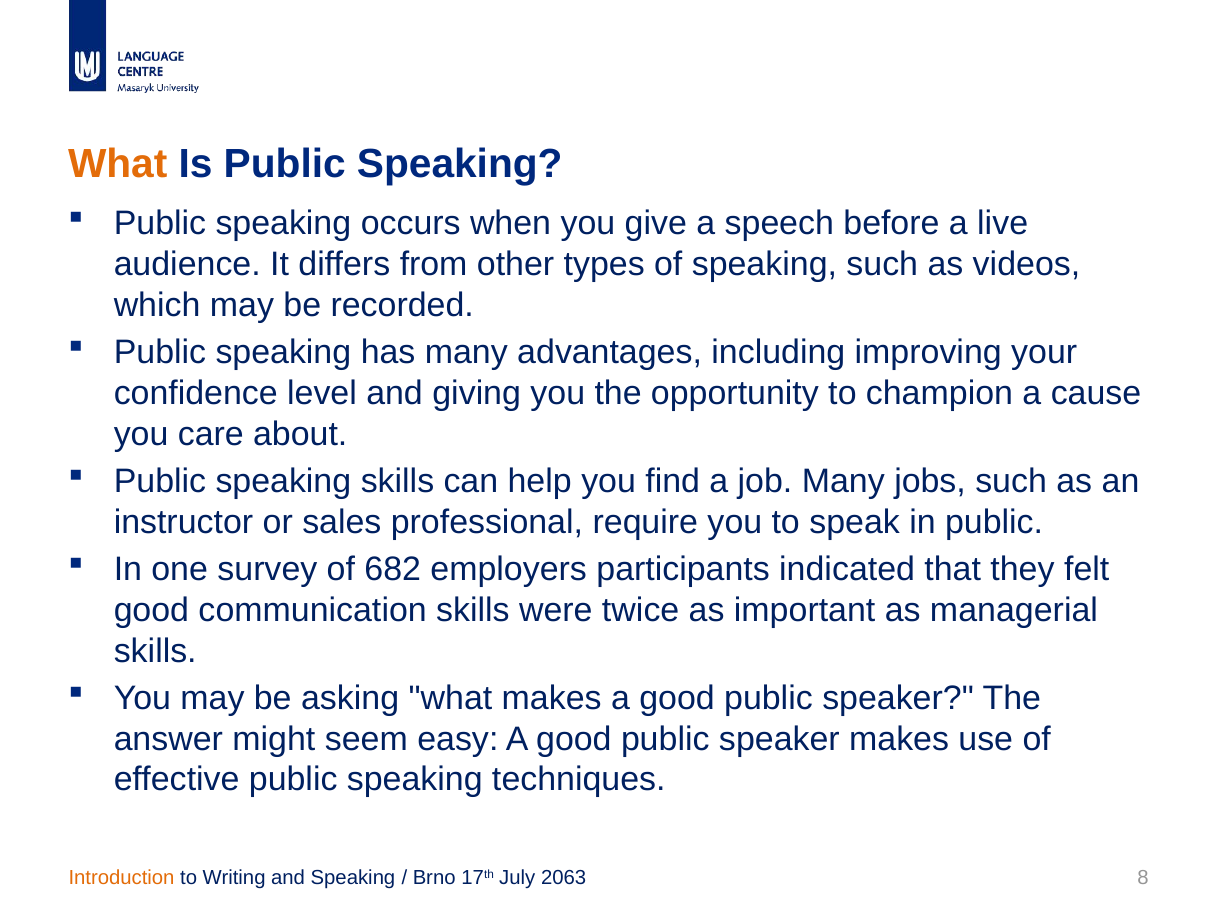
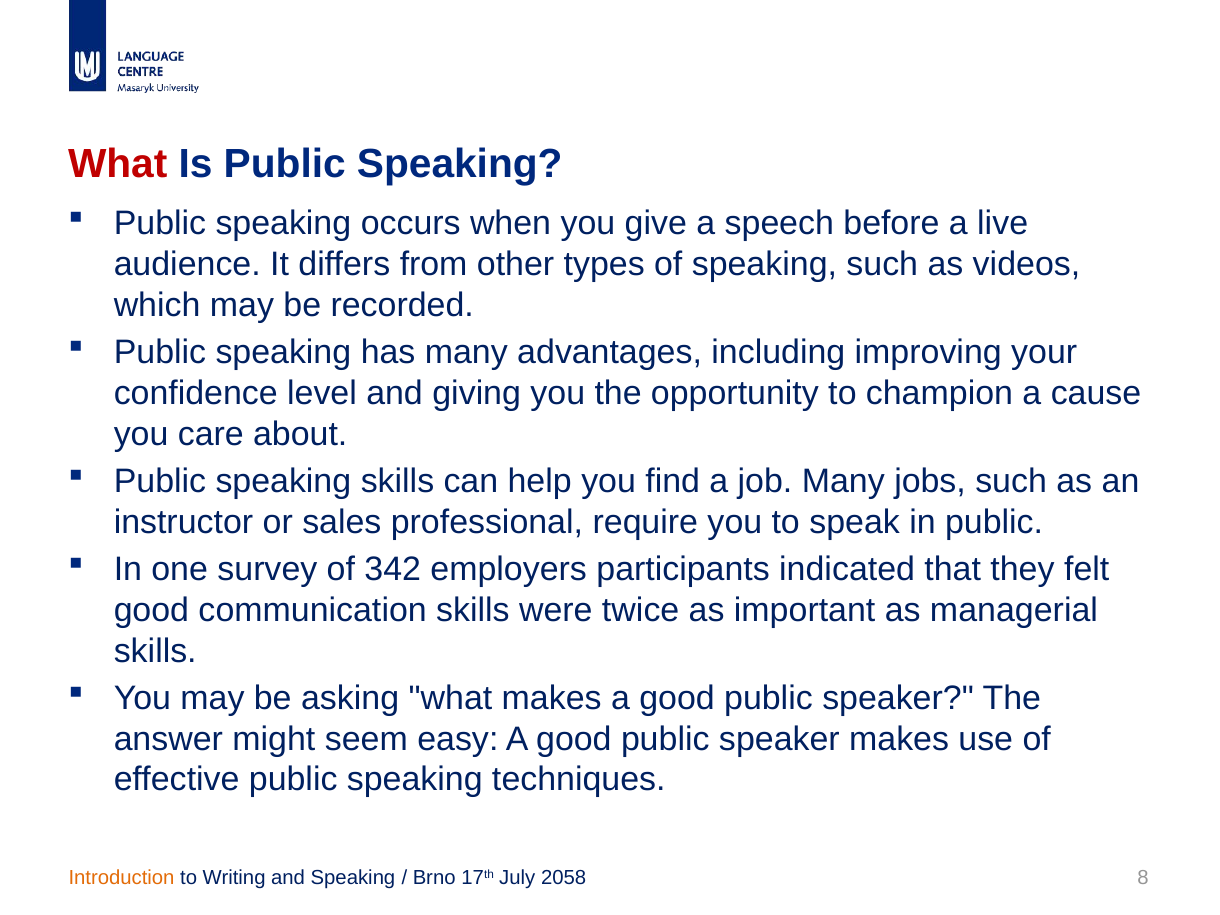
What at (118, 165) colour: orange -> red
682: 682 -> 342
2063: 2063 -> 2058
